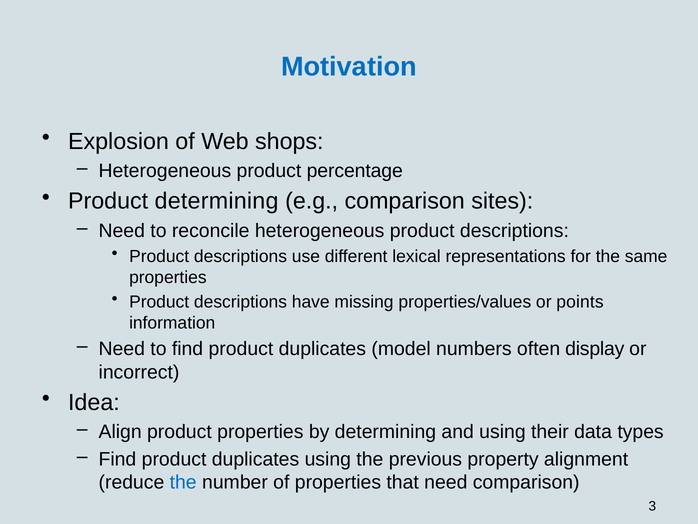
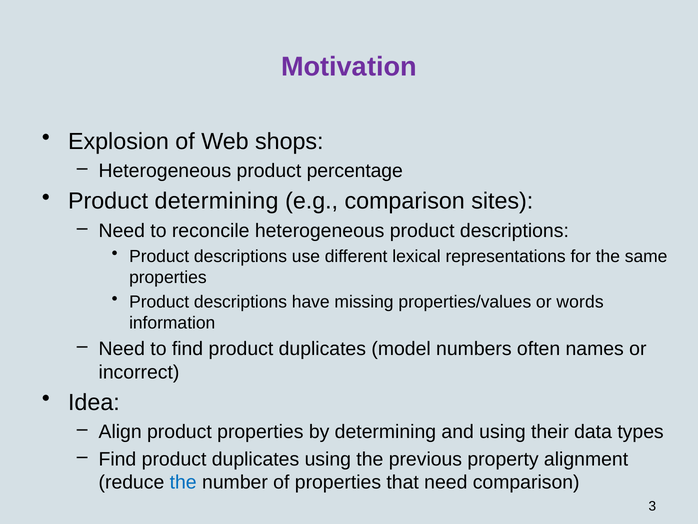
Motivation colour: blue -> purple
points: points -> words
display: display -> names
